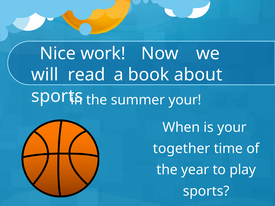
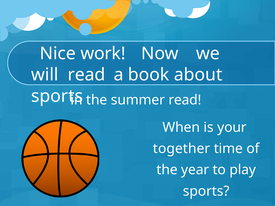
summer your: your -> read
